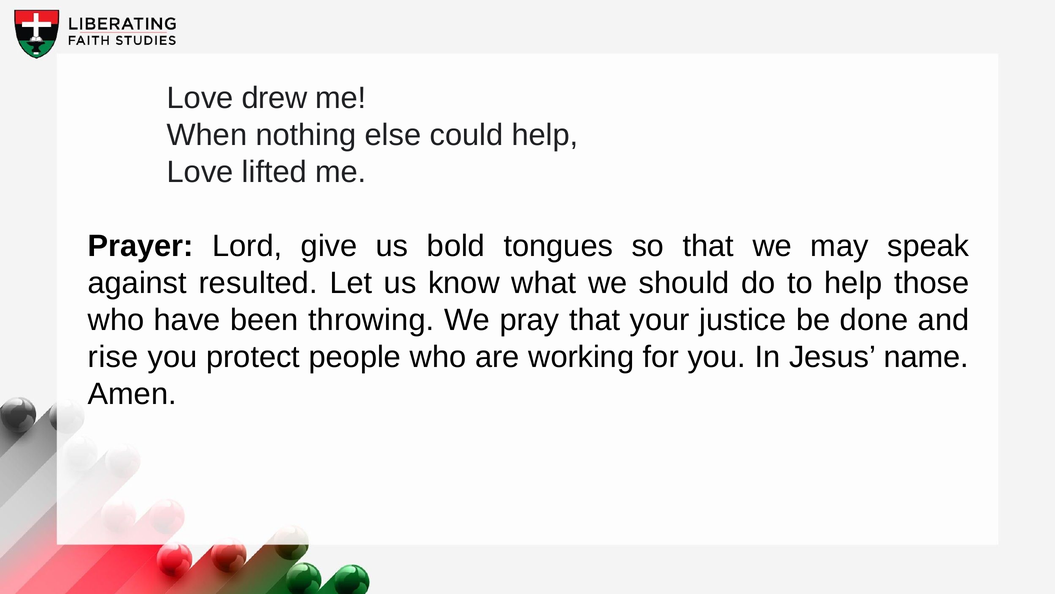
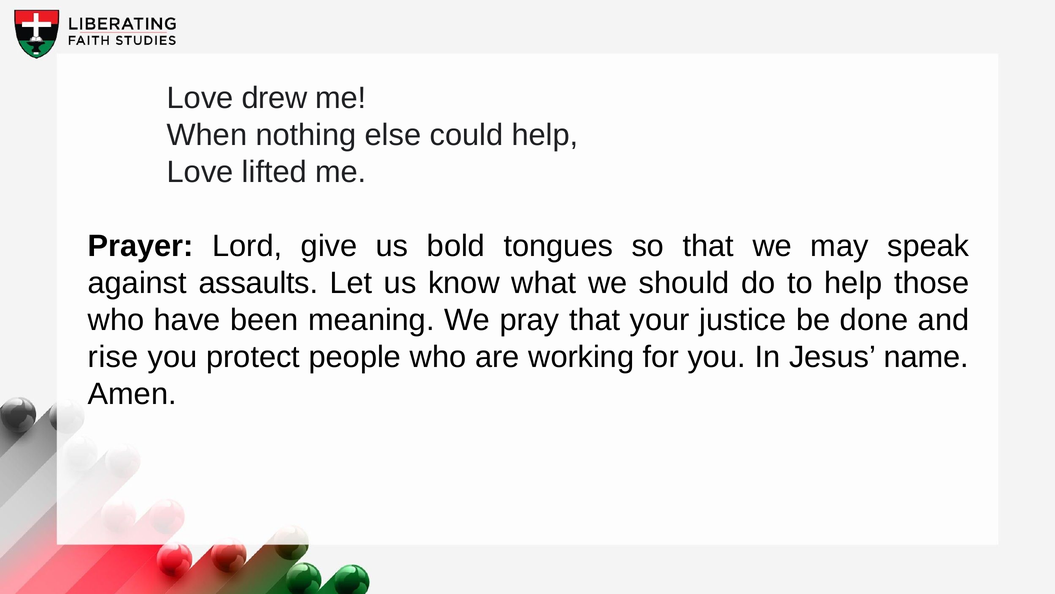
resulted: resulted -> assaults
throwing: throwing -> meaning
